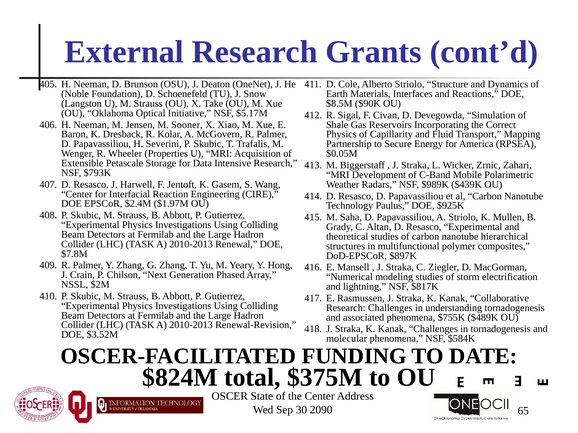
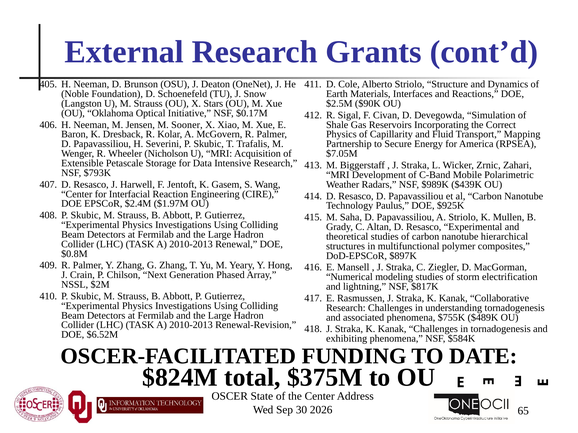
Take: Take -> Stars
$8.5M: $8.5M -> $2.5M
$5.17M: $5.17M -> $0.17M
Properties: Properties -> Nicholson
$0.05M: $0.05M -> $7.05M
$7.8M: $7.8M -> $0.8M
$3.52M: $3.52M -> $6.52M
molecular: molecular -> exhibiting
2090: 2090 -> 2026
